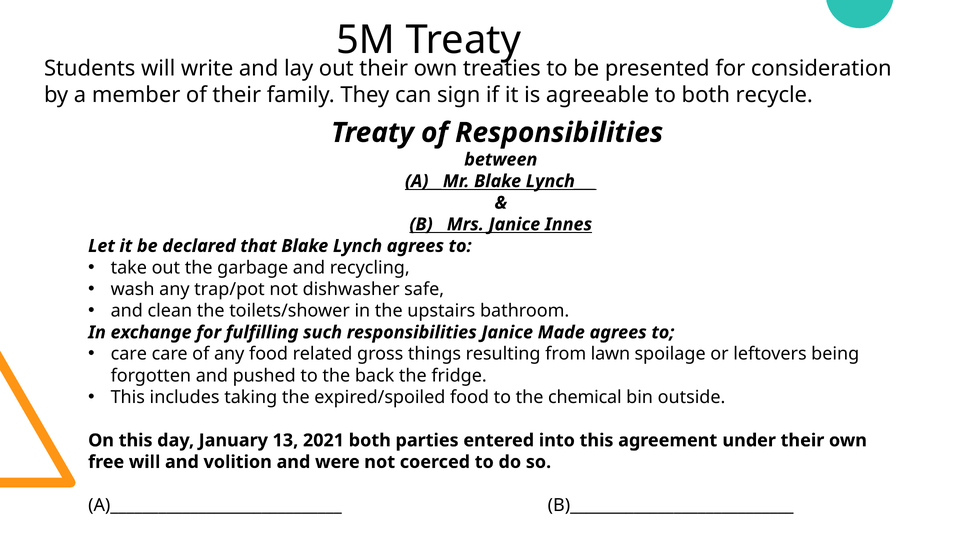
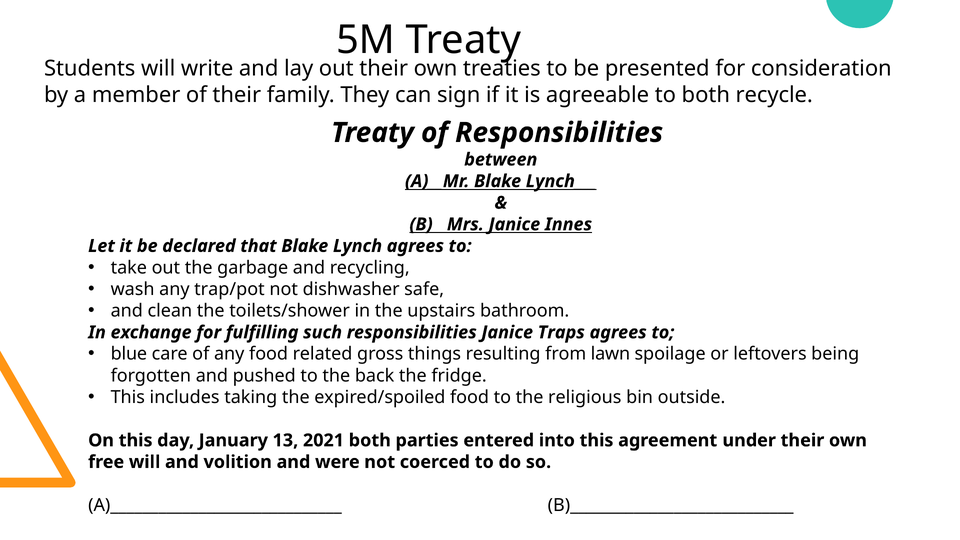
Made: Made -> Traps
care at (129, 354): care -> blue
chemical: chemical -> religious
